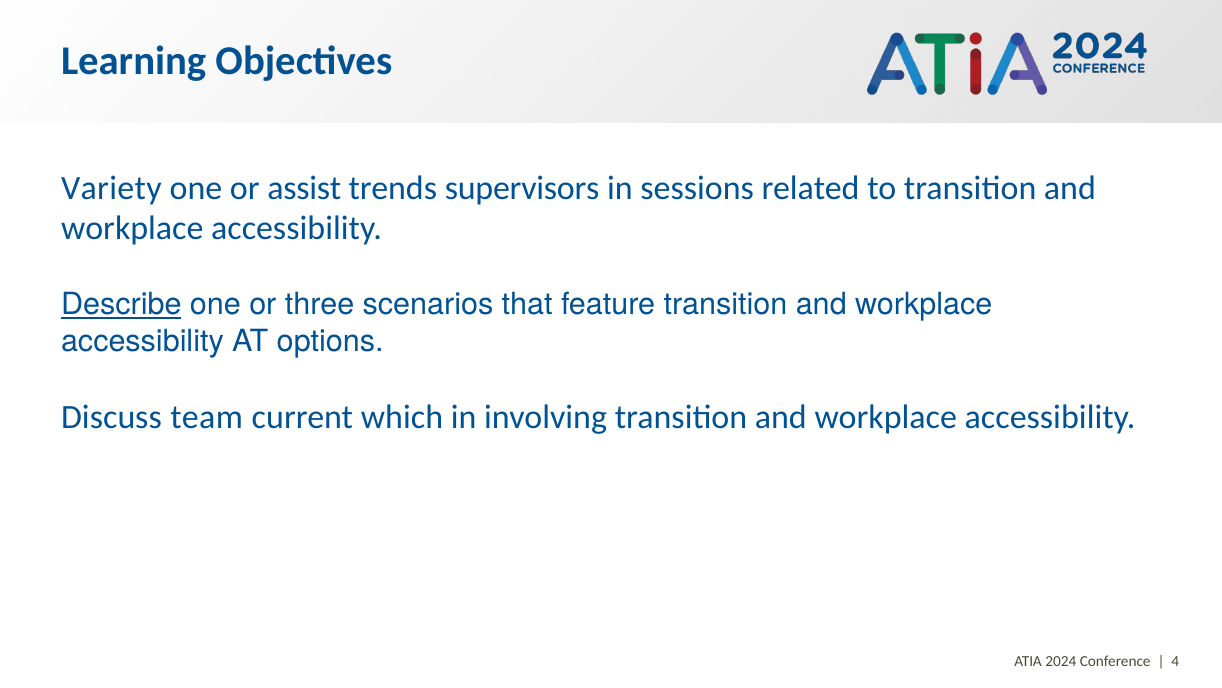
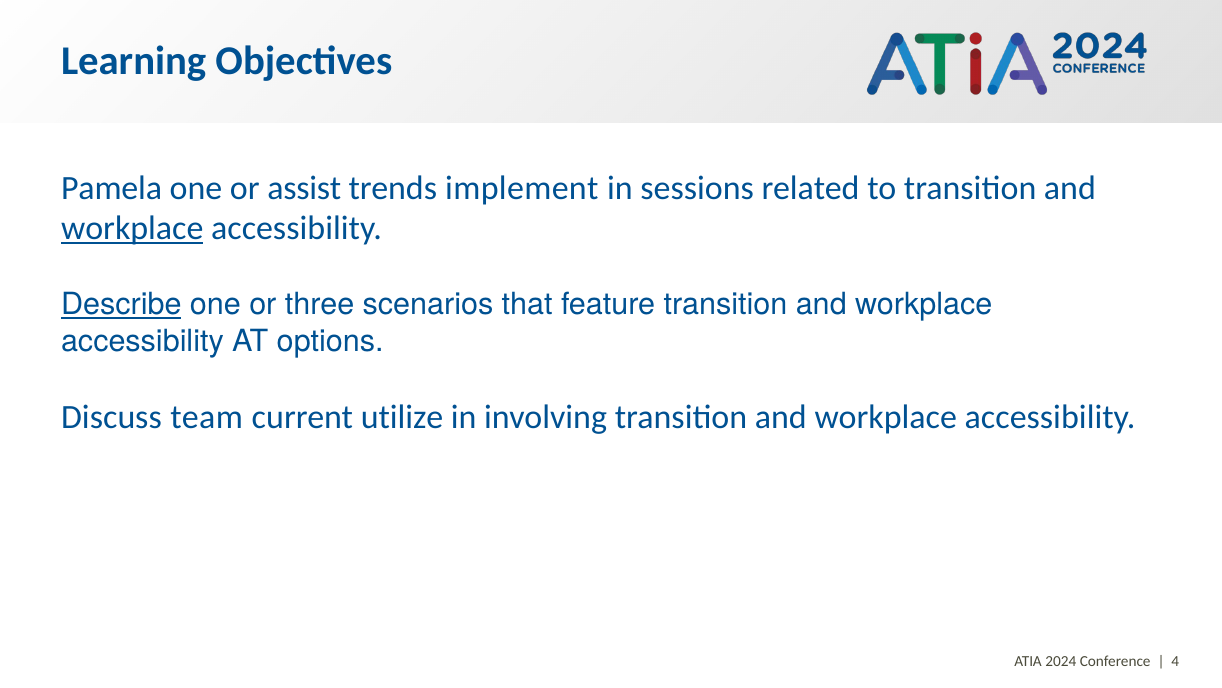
Variety: Variety -> Pamela
supervisors: supervisors -> implement
workplace at (132, 228) underline: none -> present
which: which -> utilize
